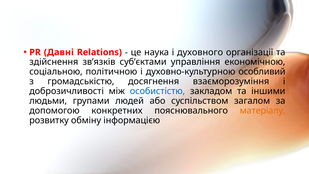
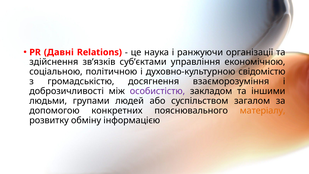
духовного: духовного -> ранжуючи
особливий: особливий -> свідомістю
особистістю colour: blue -> purple
